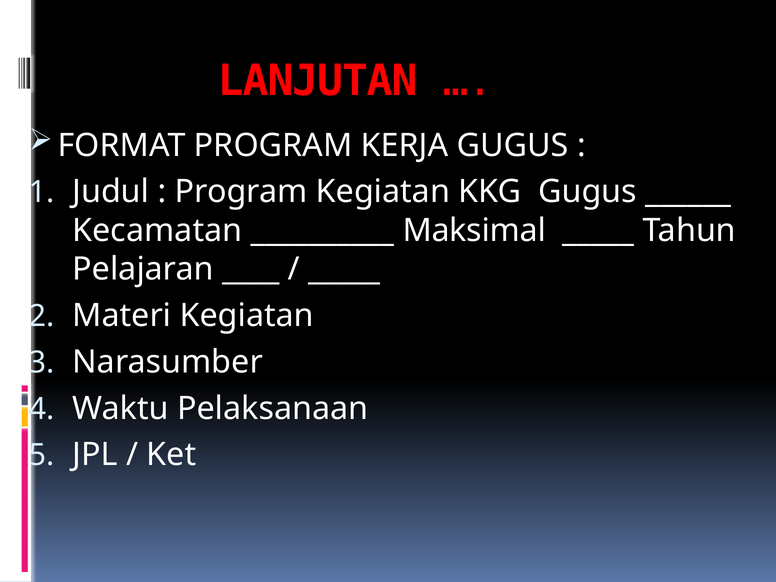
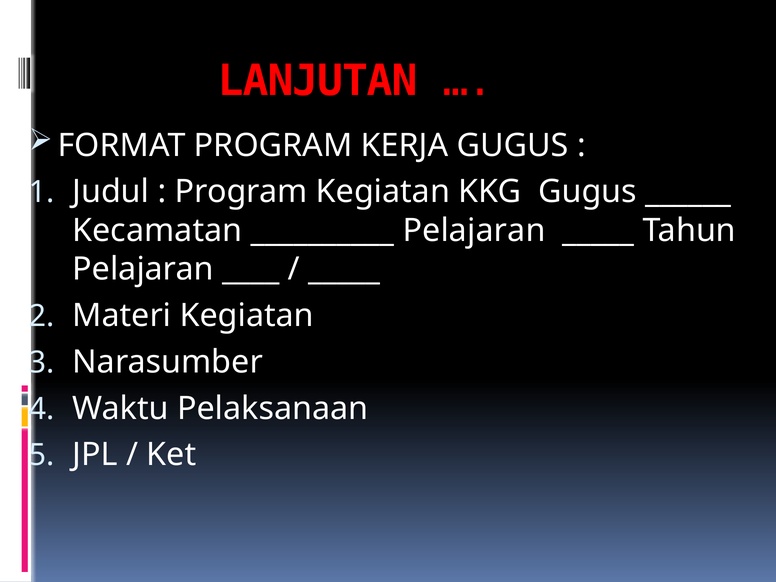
Maksimal at (474, 231): Maksimal -> Pelajaran
